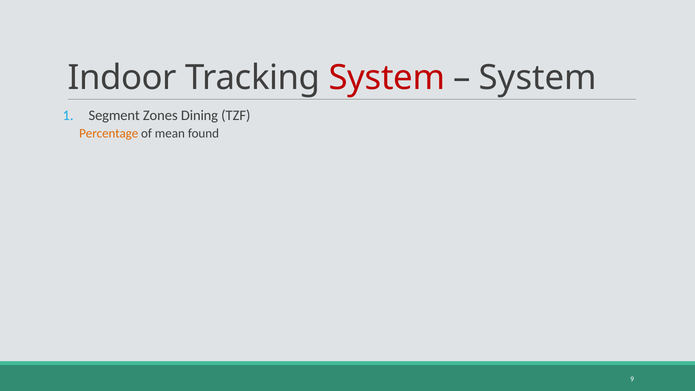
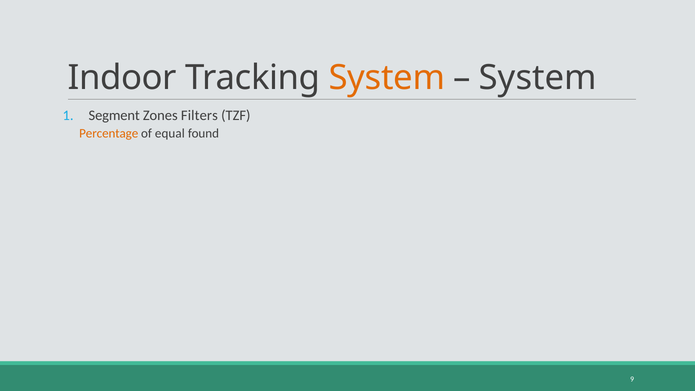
System at (387, 78) colour: red -> orange
Dining: Dining -> Filters
mean: mean -> equal
